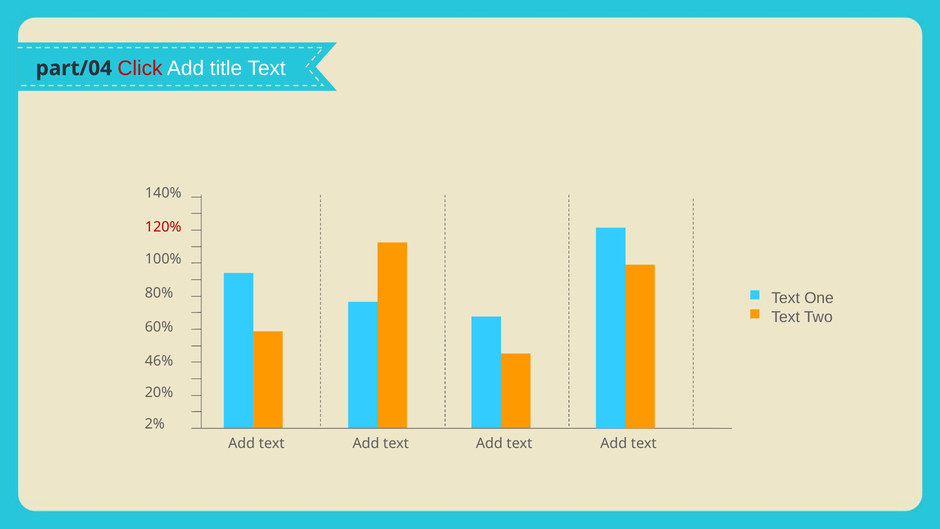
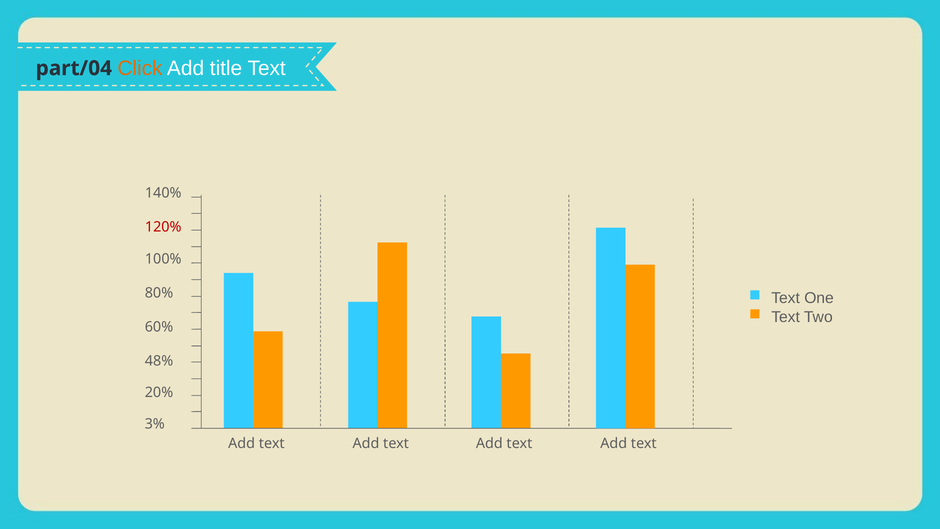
Click colour: red -> orange
46%: 46% -> 48%
2%: 2% -> 3%
